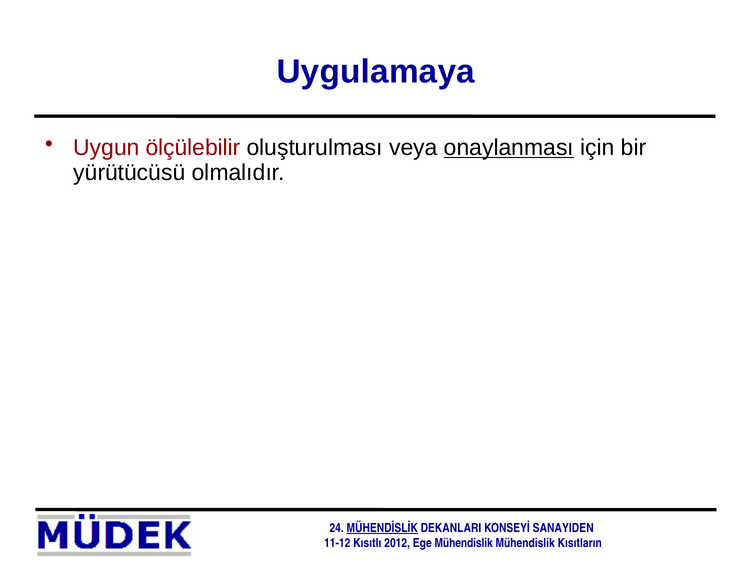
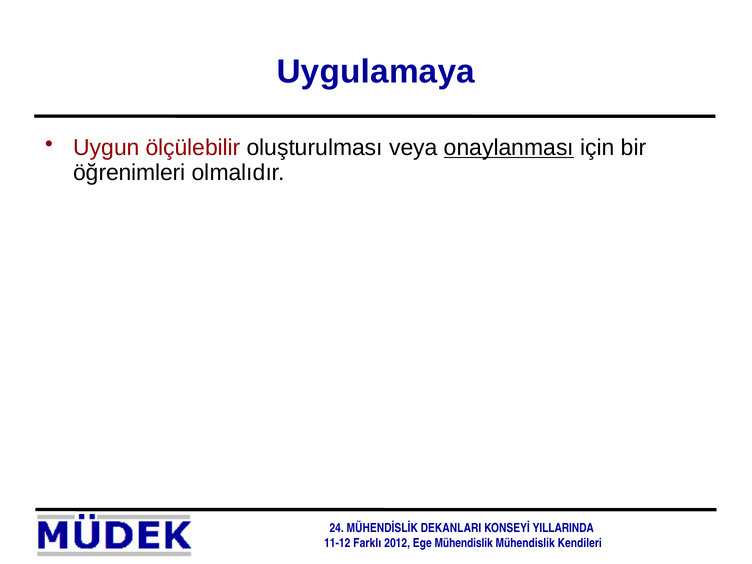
yürütücüsü: yürütücüsü -> öğrenimleri
MÜHENDİSLİK underline: present -> none
SANAYIDEN: SANAYIDEN -> YILLARINDA
Kısıtlı: Kısıtlı -> Farklı
Kısıtların: Kısıtların -> Kendileri
